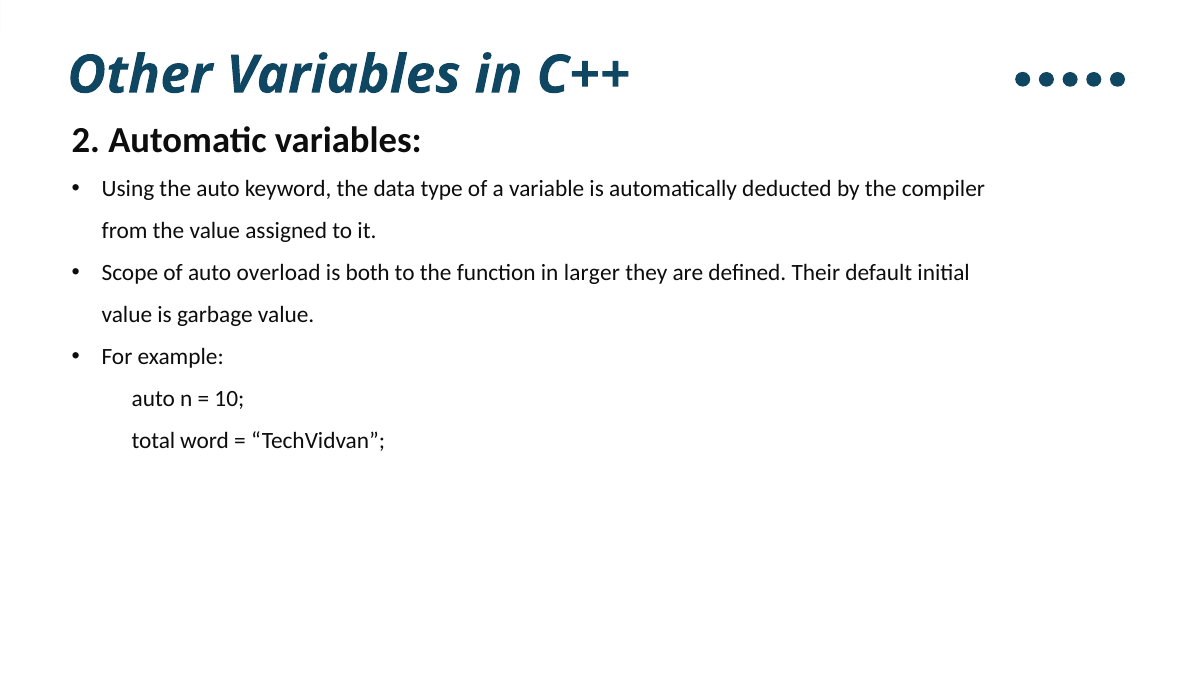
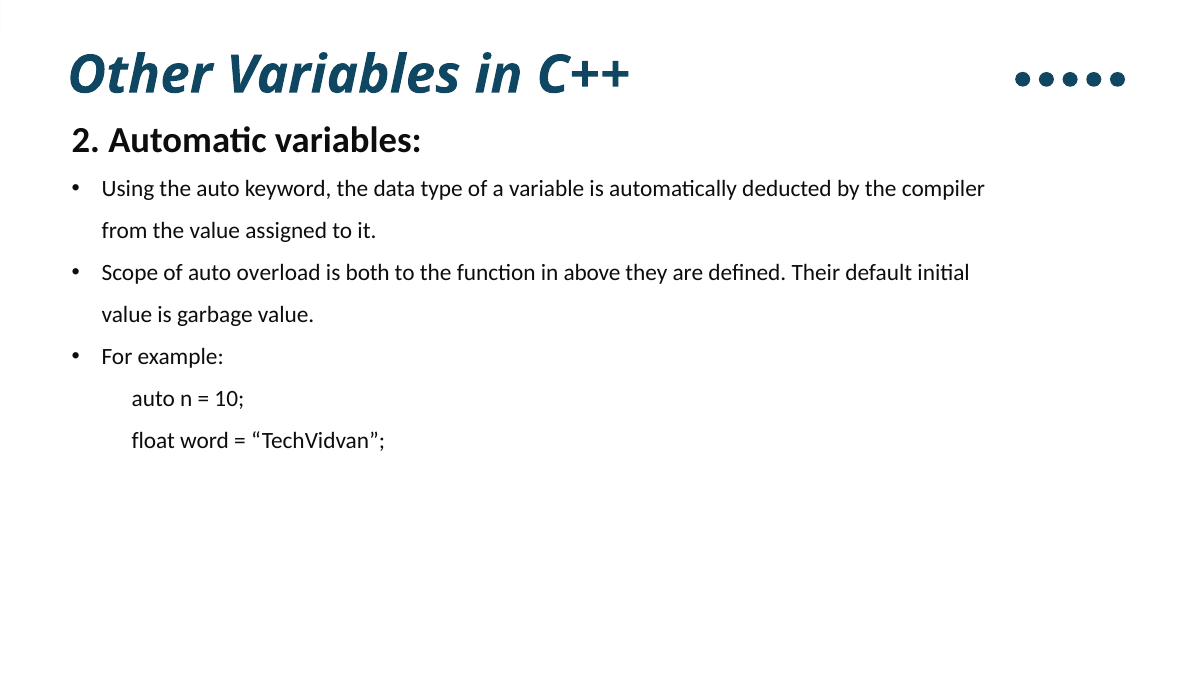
larger: larger -> above
total: total -> float
